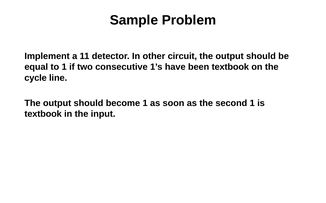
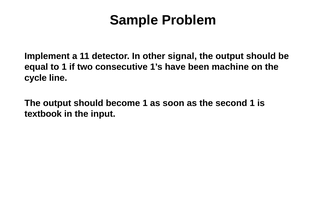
circuit: circuit -> signal
been textbook: textbook -> machine
